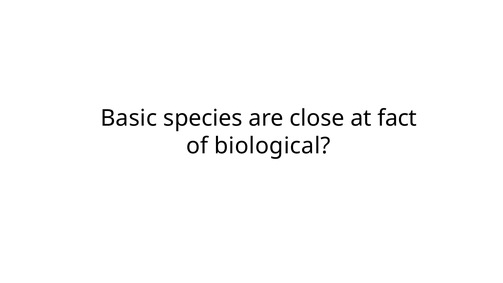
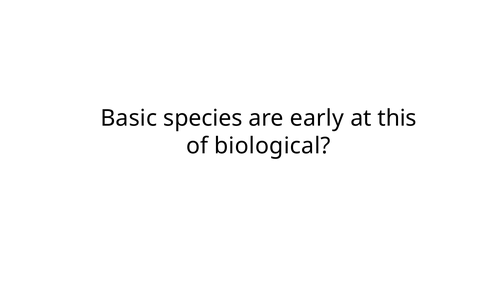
close: close -> early
fact: fact -> this
